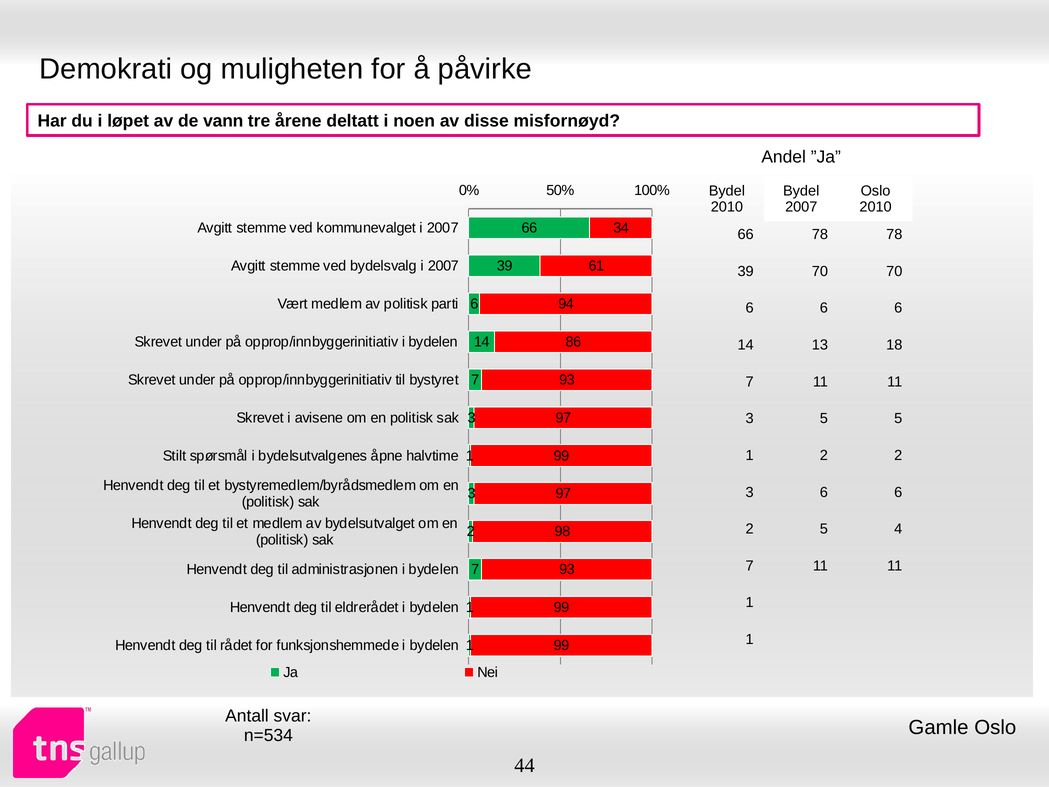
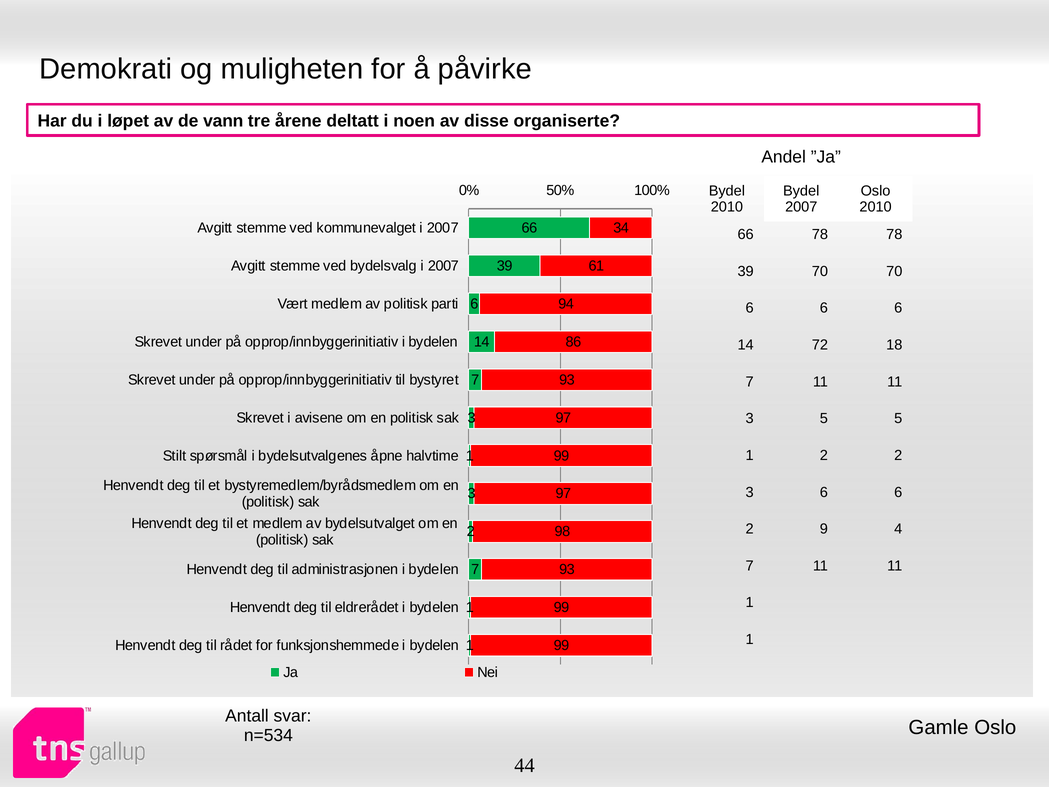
misfornøyd: misfornøyd -> organiserte
13: 13 -> 72
2 5: 5 -> 9
